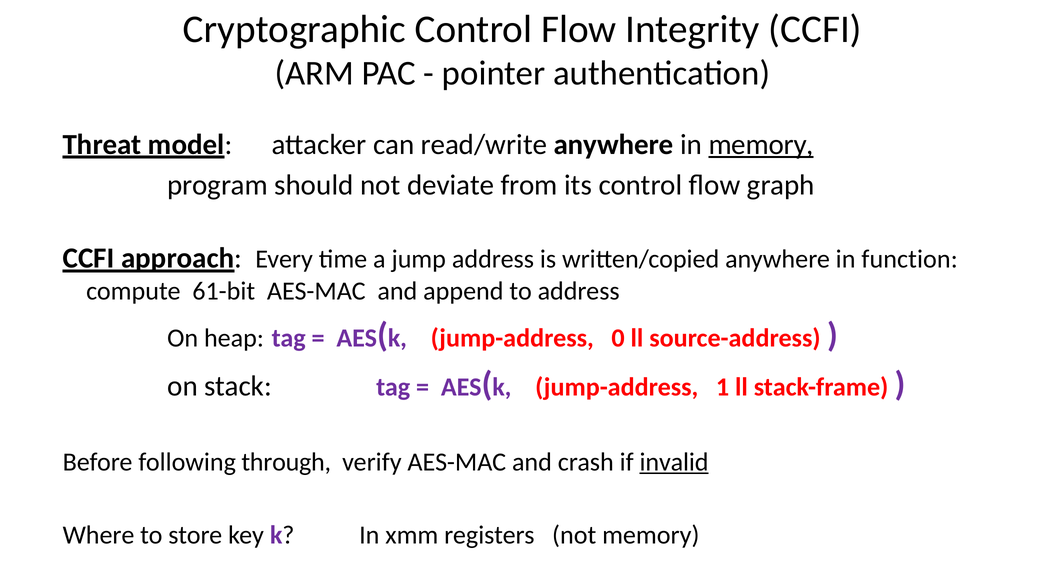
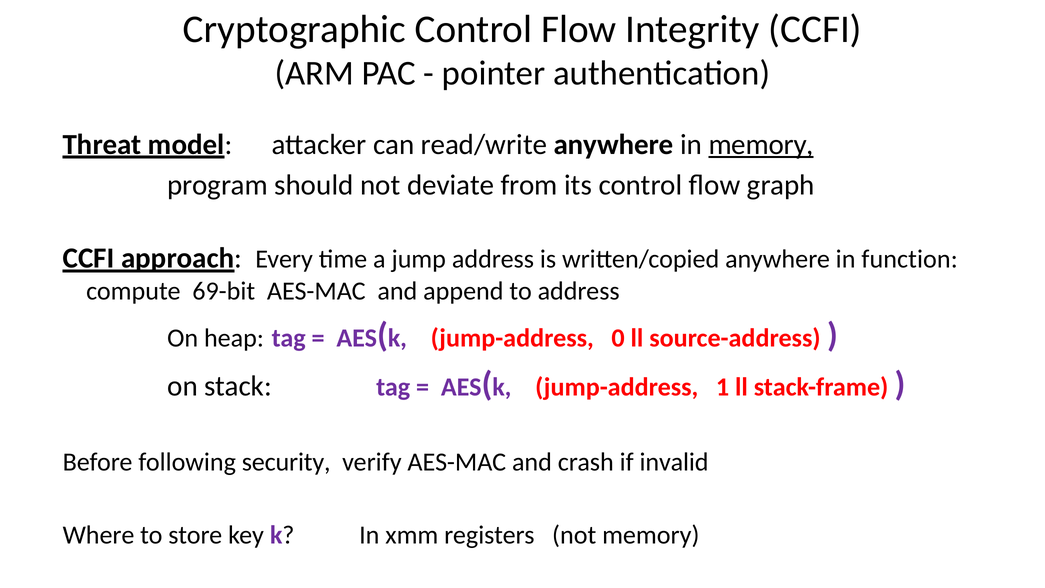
61-bit: 61-bit -> 69-bit
through: through -> security
invalid underline: present -> none
